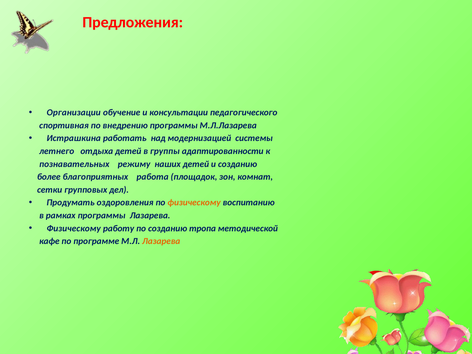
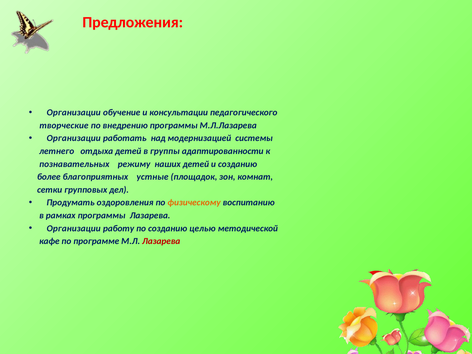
спортивная: спортивная -> творческие
Истрашкина at (74, 138): Истрашкина -> Организации
работа: работа -> устные
Физическому at (74, 228): Физическому -> Организации
тропа: тропа -> целью
Лазарева at (161, 241) colour: orange -> red
